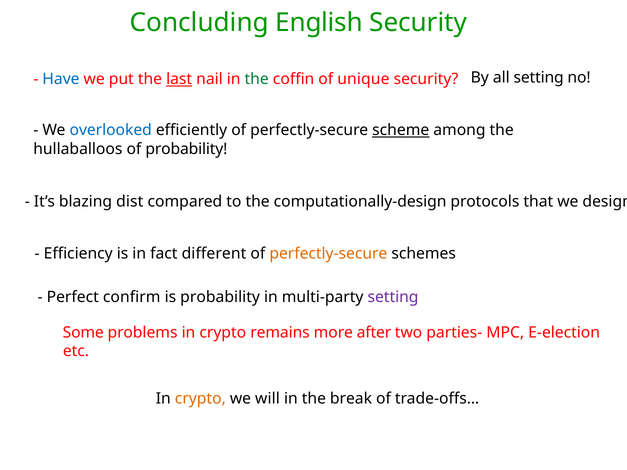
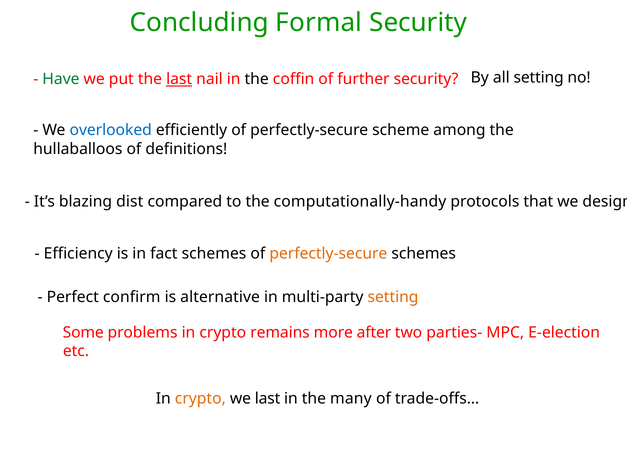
English: English -> Formal
Have colour: blue -> green
the at (257, 79) colour: green -> black
unique: unique -> further
scheme underline: present -> none
of probability: probability -> definitions
computationally-design: computationally-design -> computationally-handy
fact different: different -> schemes
is probability: probability -> alternative
setting at (393, 297) colour: purple -> orange
we will: will -> last
break: break -> many
